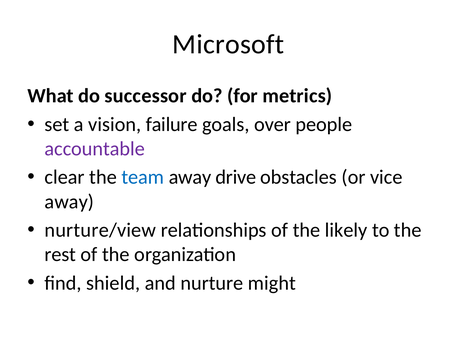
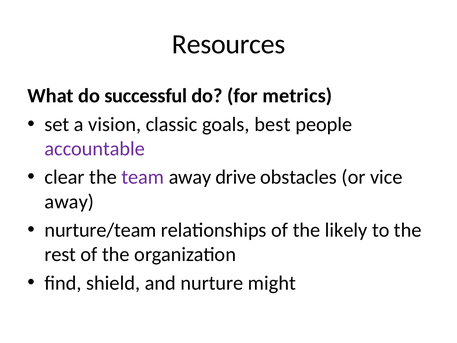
Microsoft: Microsoft -> Resources
successor: successor -> successful
failure: failure -> classic
over: over -> best
team colour: blue -> purple
nurture/view: nurture/view -> nurture/team
